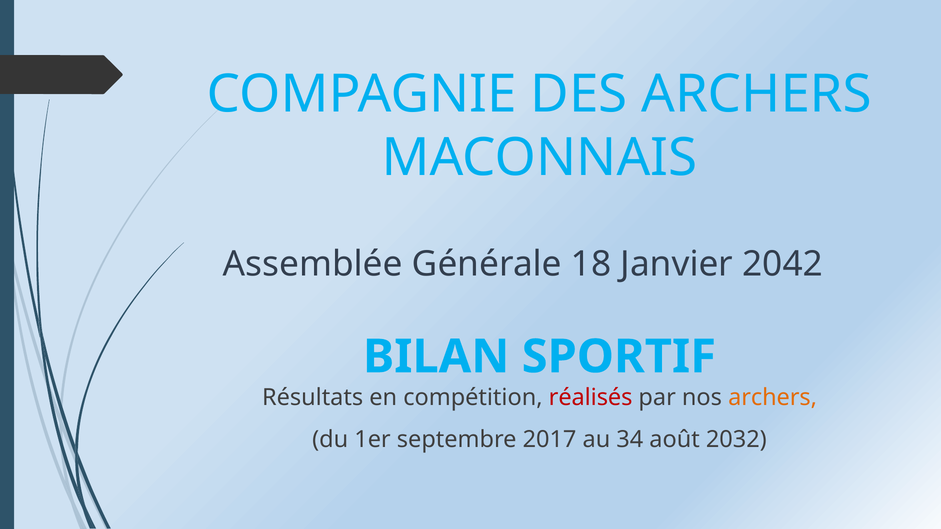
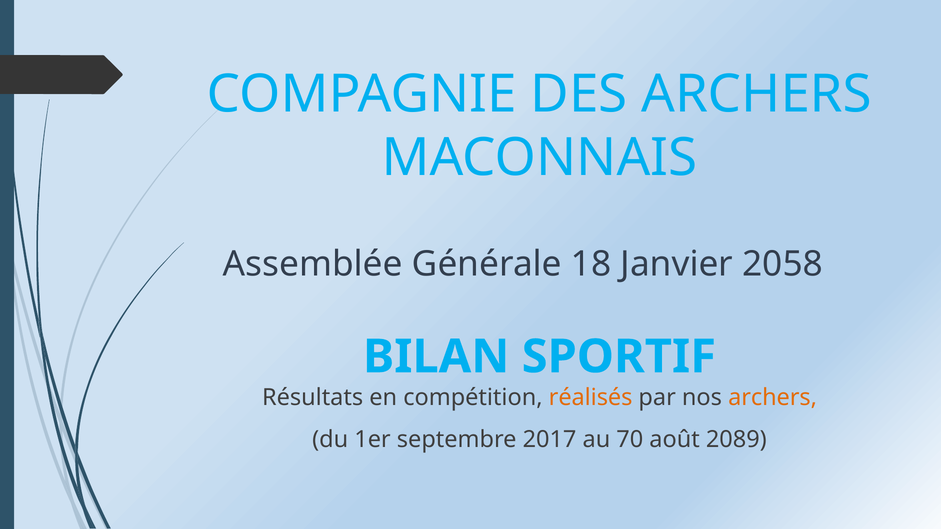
2042: 2042 -> 2058
réalisés colour: red -> orange
34: 34 -> 70
2032: 2032 -> 2089
